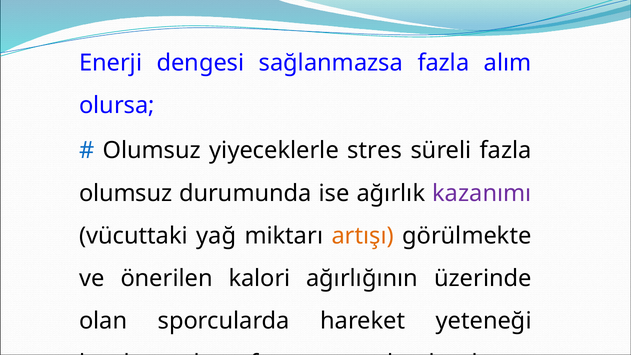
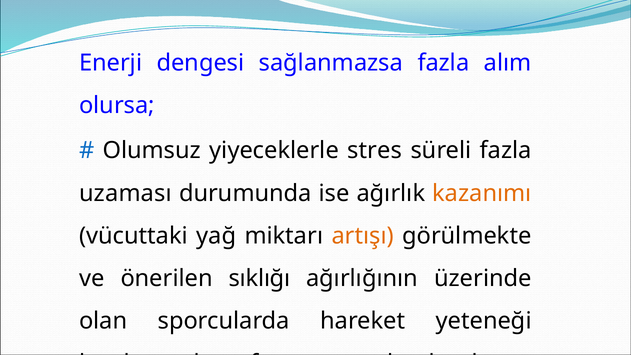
olumsuz at (126, 193): olumsuz -> uzaması
kazanımı colour: purple -> orange
kalori: kalori -> sıklığı
